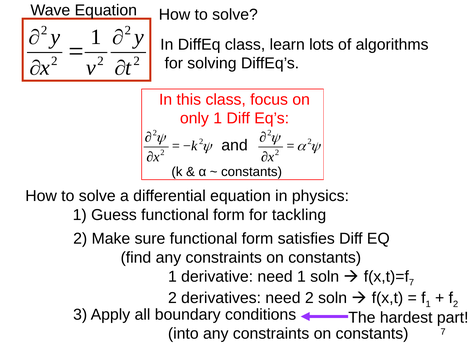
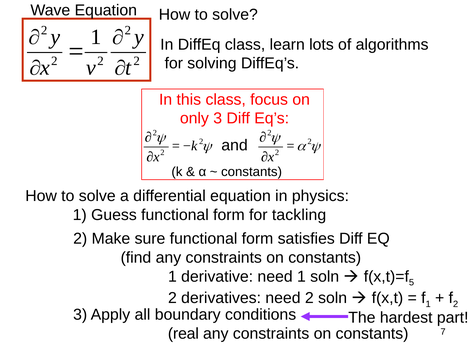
only 1: 1 -> 3
7 at (412, 283): 7 -> 5
into: into -> real
